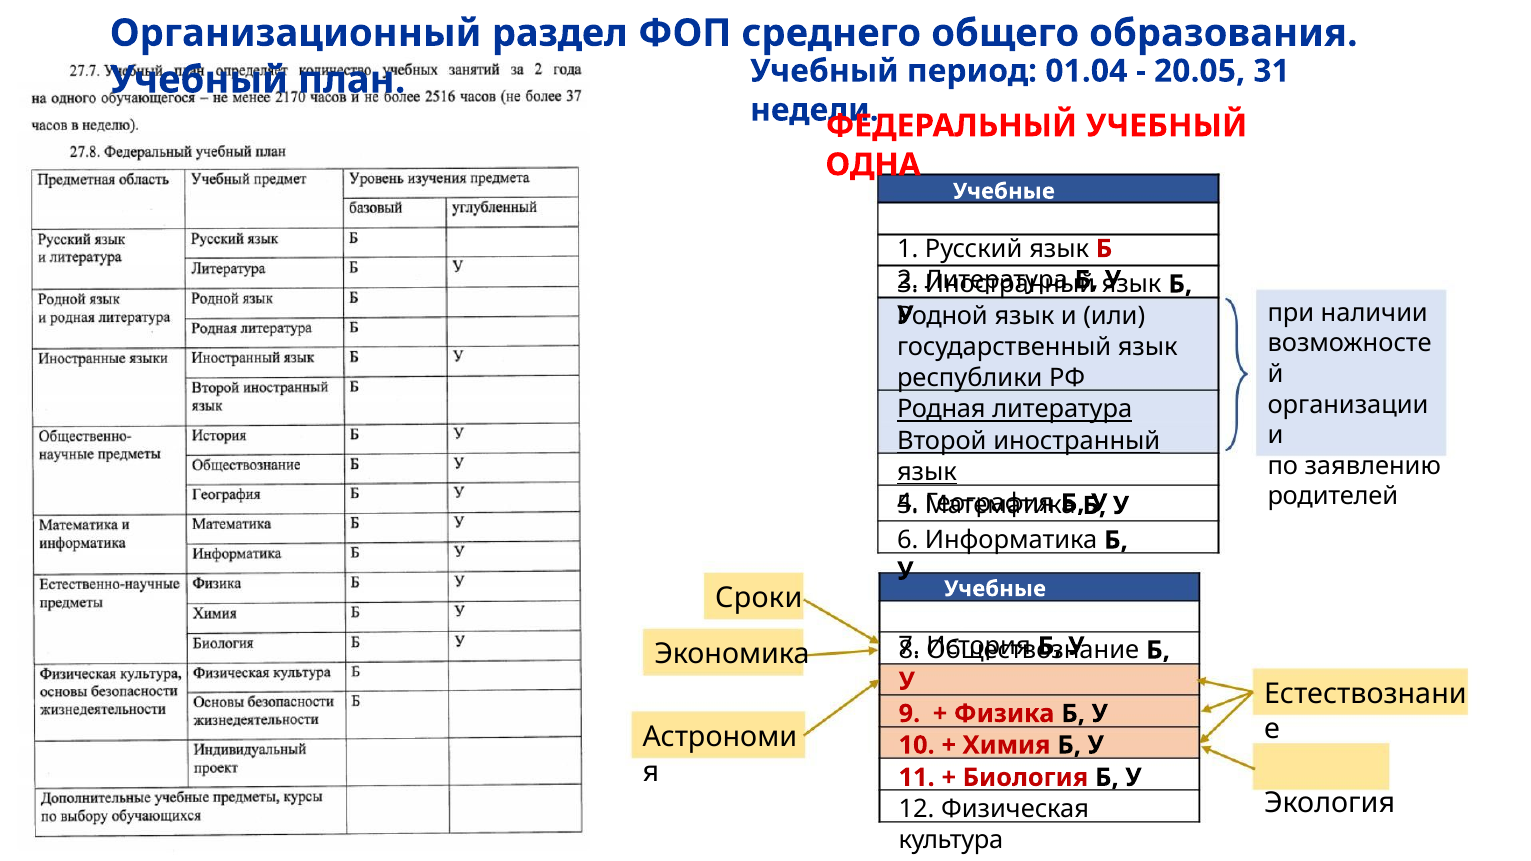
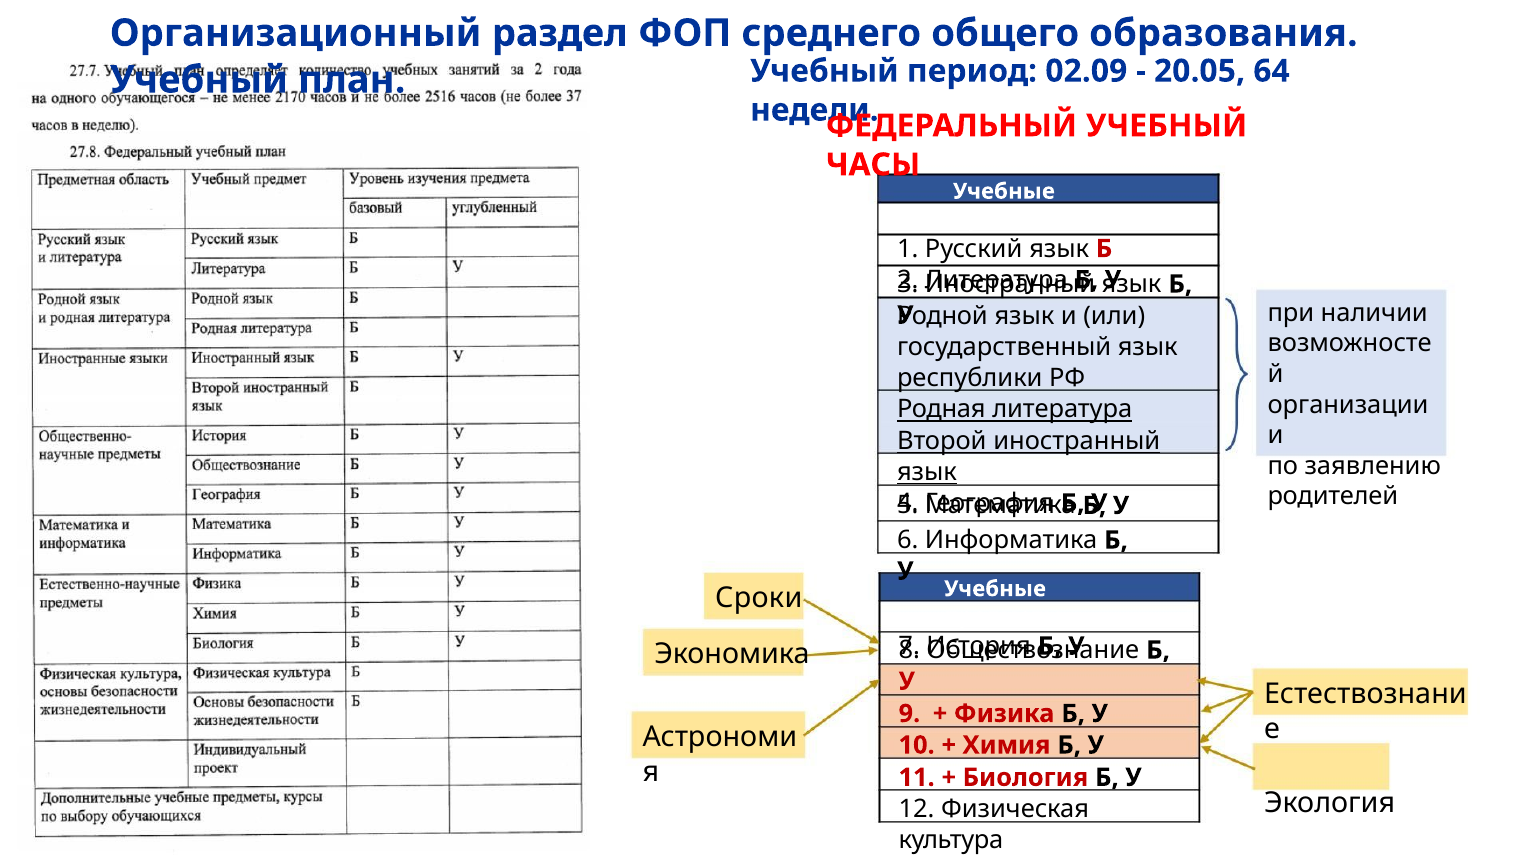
01.04: 01.04 -> 02.09
31: 31 -> 64
ОДНА: ОДНА -> ЧАСЫ
